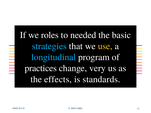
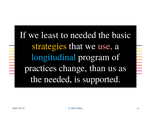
roles: roles -> least
strategies colour: light blue -> yellow
use colour: yellow -> pink
very: very -> than
the effects: effects -> needed
standards: standards -> supported
